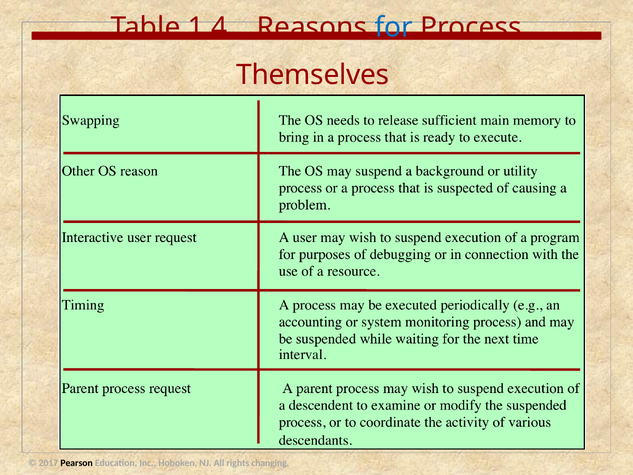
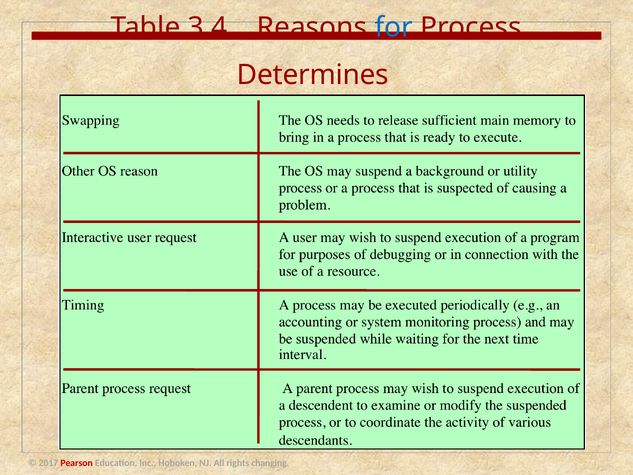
1.4: 1.4 -> 3.4
Themselves: Themselves -> Determines
Pearson colour: black -> red
